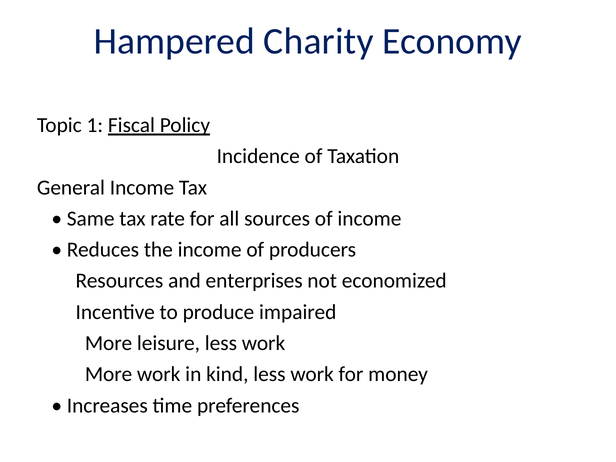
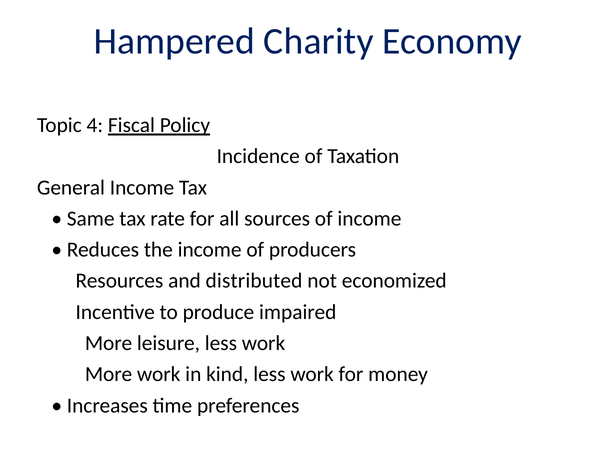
1: 1 -> 4
enterprises: enterprises -> distributed
